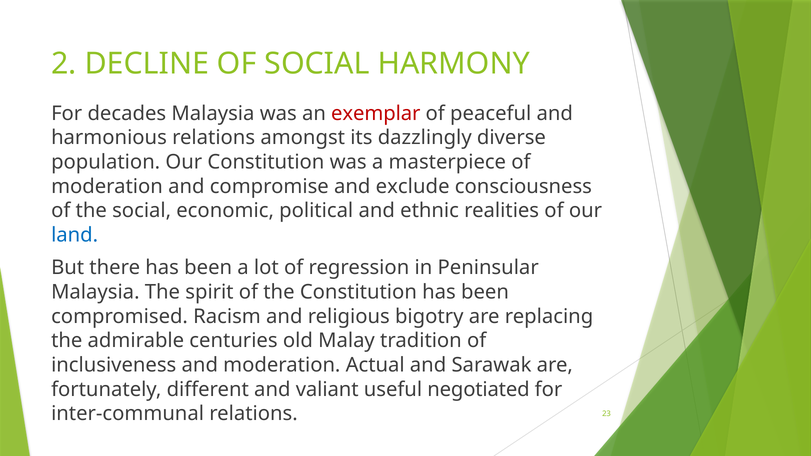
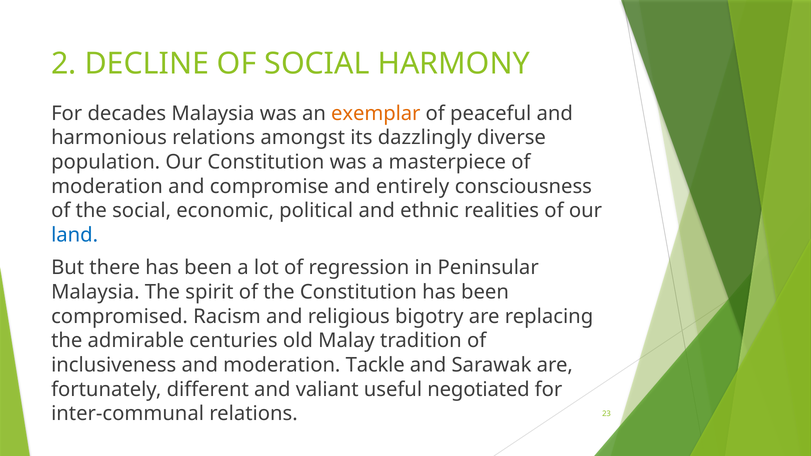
exemplar colour: red -> orange
exclude: exclude -> entirely
Actual: Actual -> Tackle
